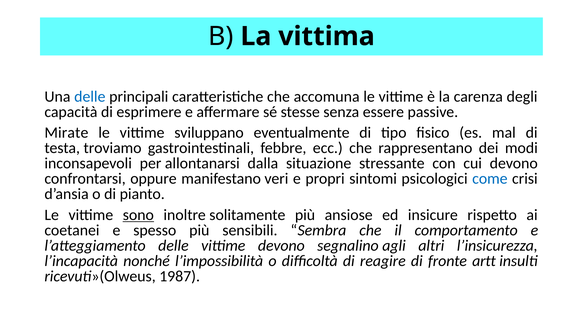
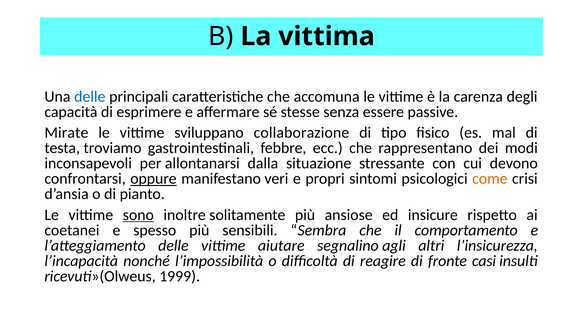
eventualmente: eventualmente -> collaborazione
oppure underline: none -> present
come colour: blue -> orange
vittime devono: devono -> aiutare
artt: artt -> casi
1987: 1987 -> 1999
